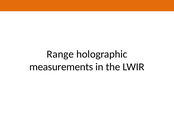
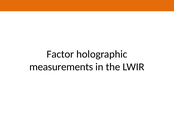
Range: Range -> Factor
